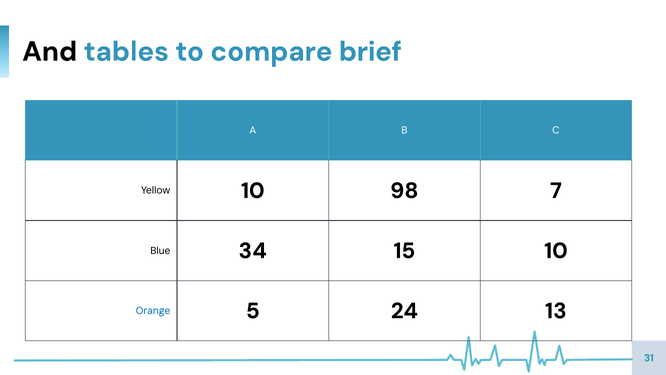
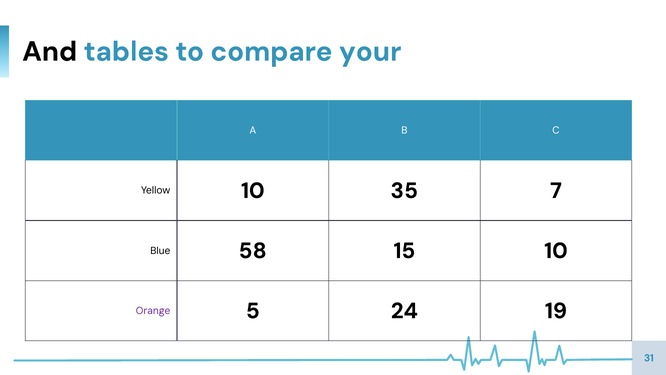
brief: brief -> your
98: 98 -> 35
34: 34 -> 58
Orange colour: blue -> purple
13: 13 -> 19
